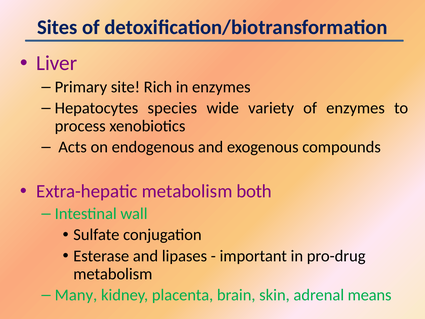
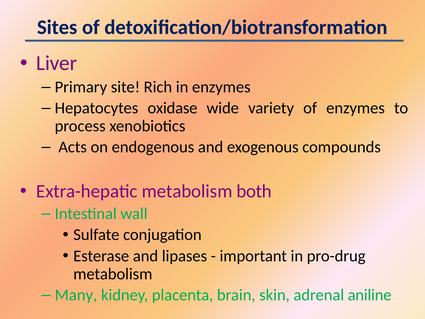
species: species -> oxidase
means: means -> aniline
